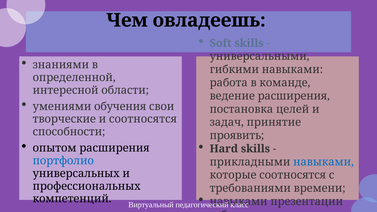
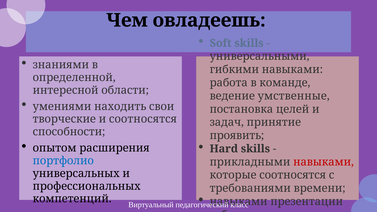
ведение расширения: расширения -> умственные
обучения: обучения -> находить
навыками at (324, 162) colour: blue -> red
